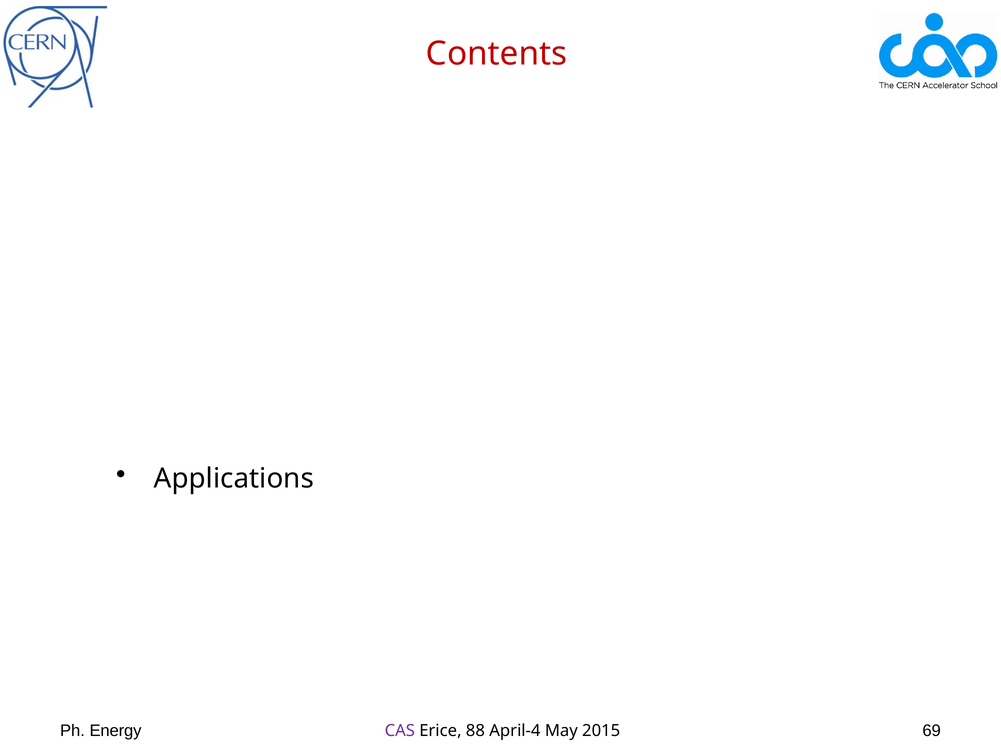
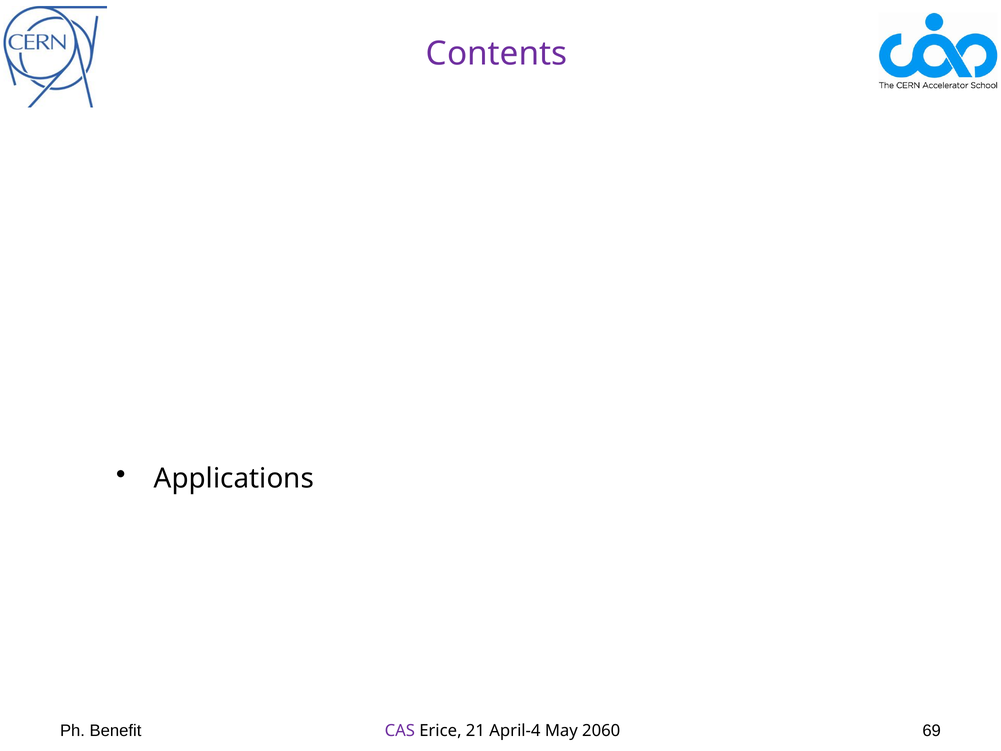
Contents colour: red -> purple
Energy: Energy -> Benefit
88: 88 -> 21
2015: 2015 -> 2060
